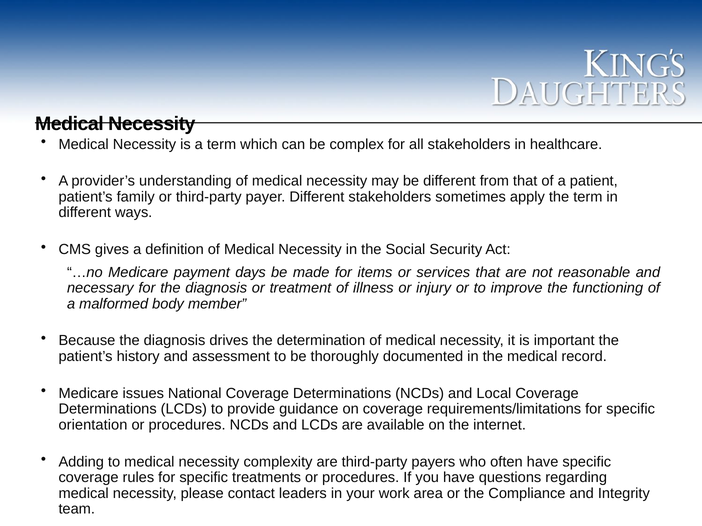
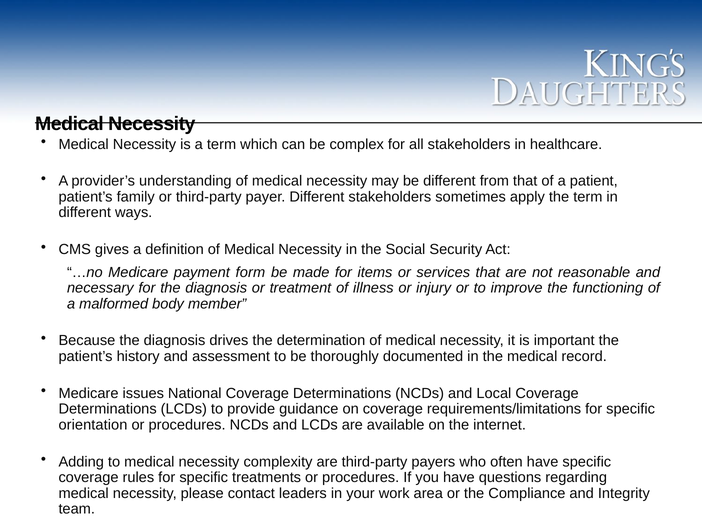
days: days -> form
